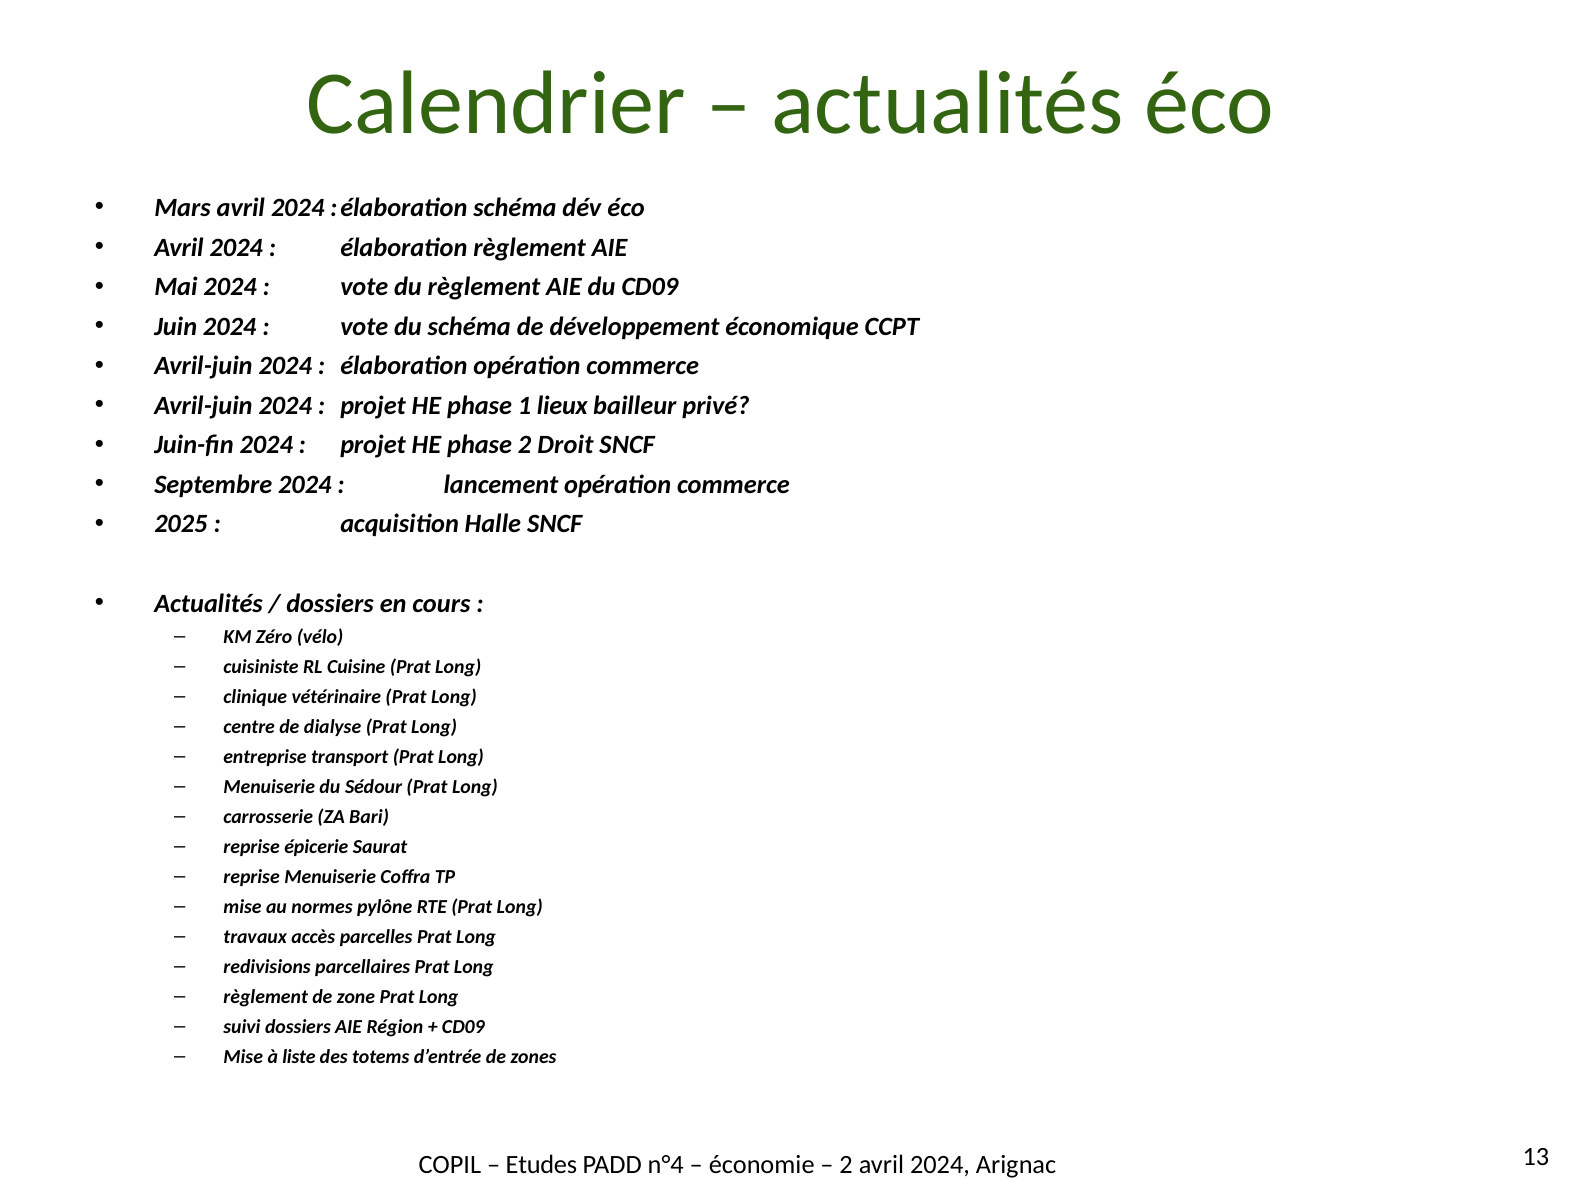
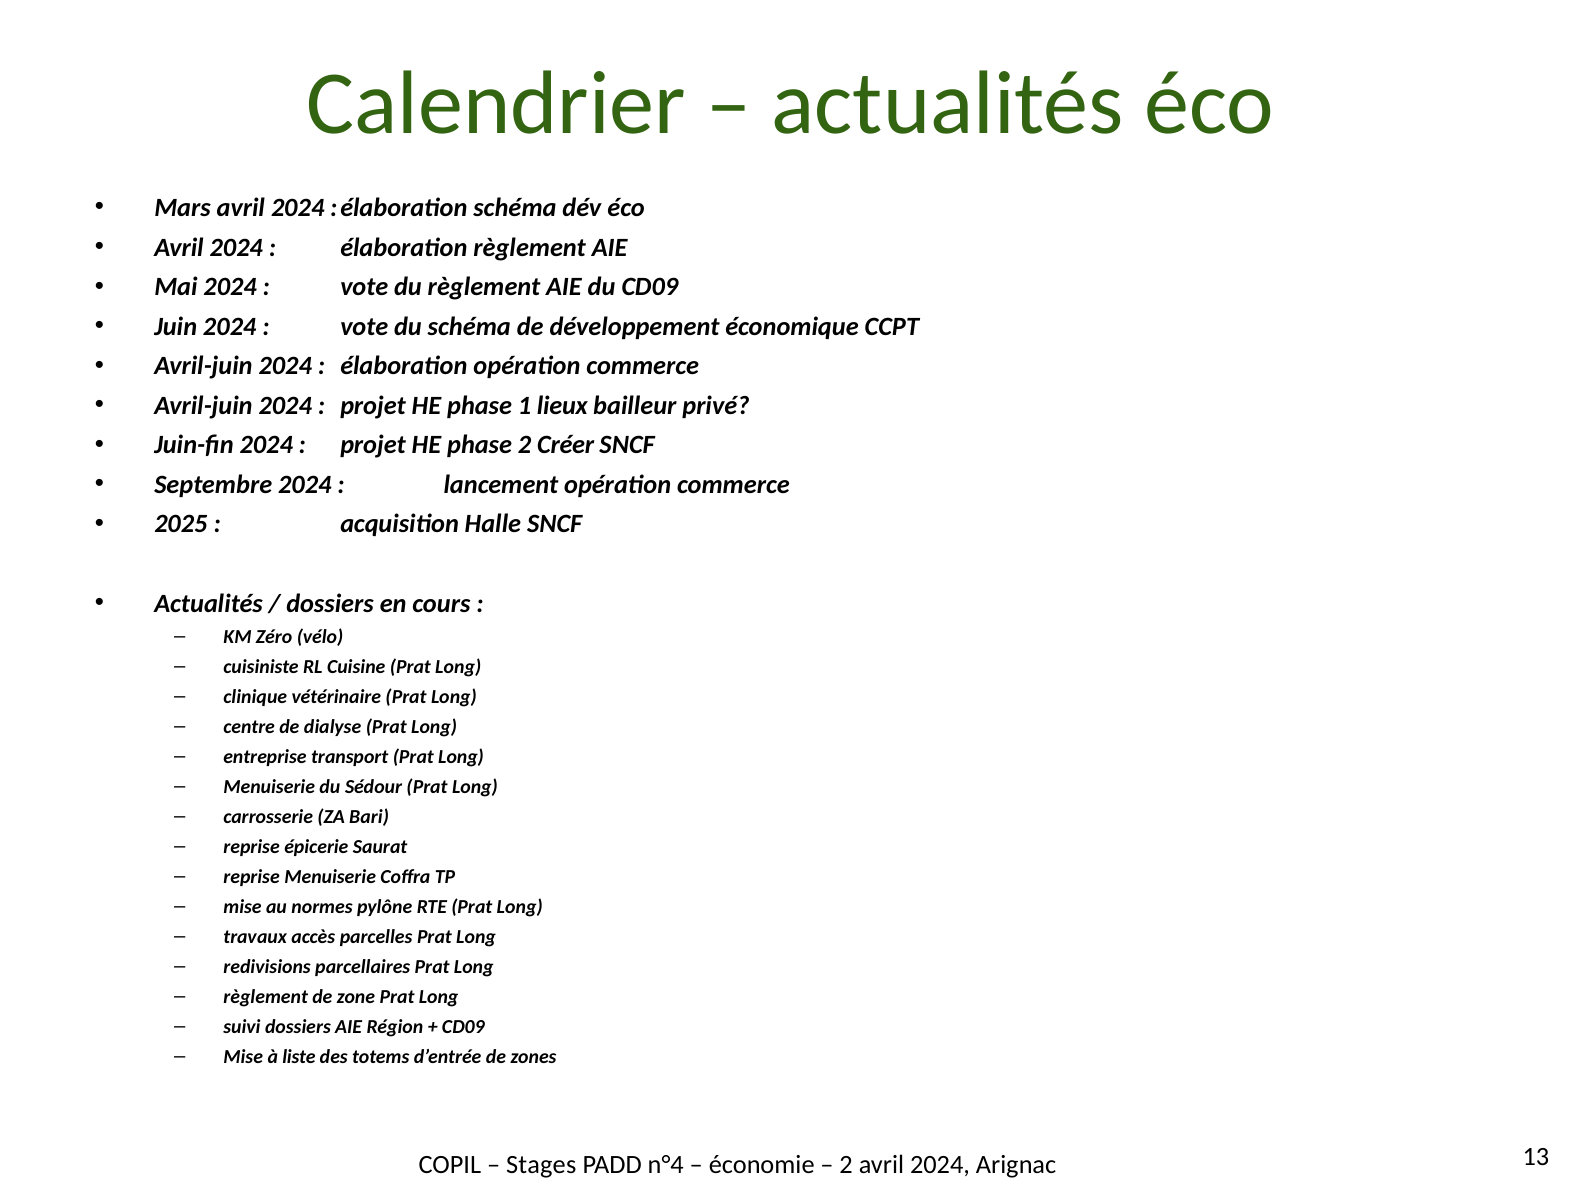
Droit: Droit -> Créer
Etudes: Etudes -> Stages
